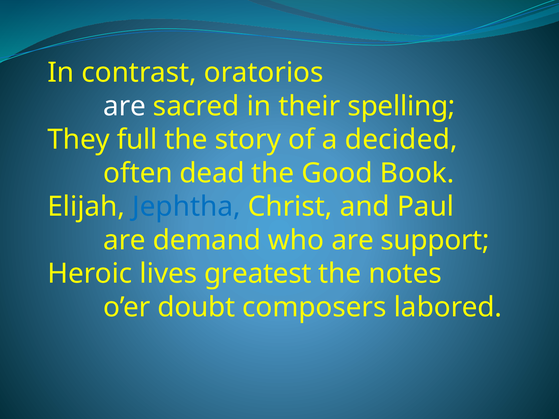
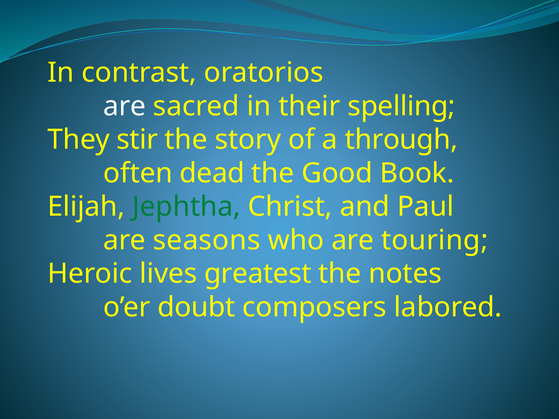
full: full -> stir
decided: decided -> through
Jephtha colour: blue -> green
demand: demand -> seasons
support: support -> touring
